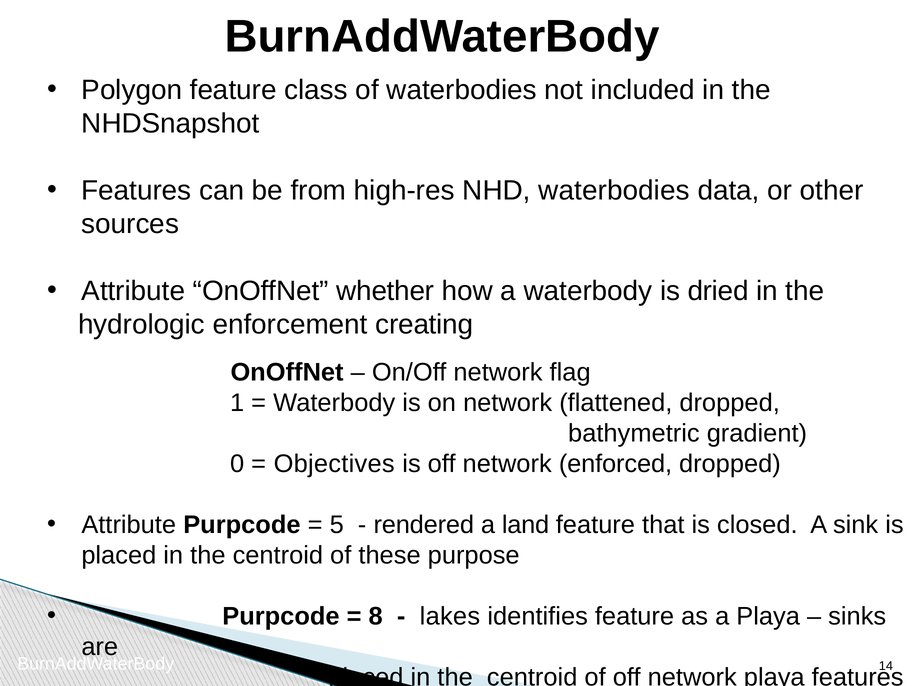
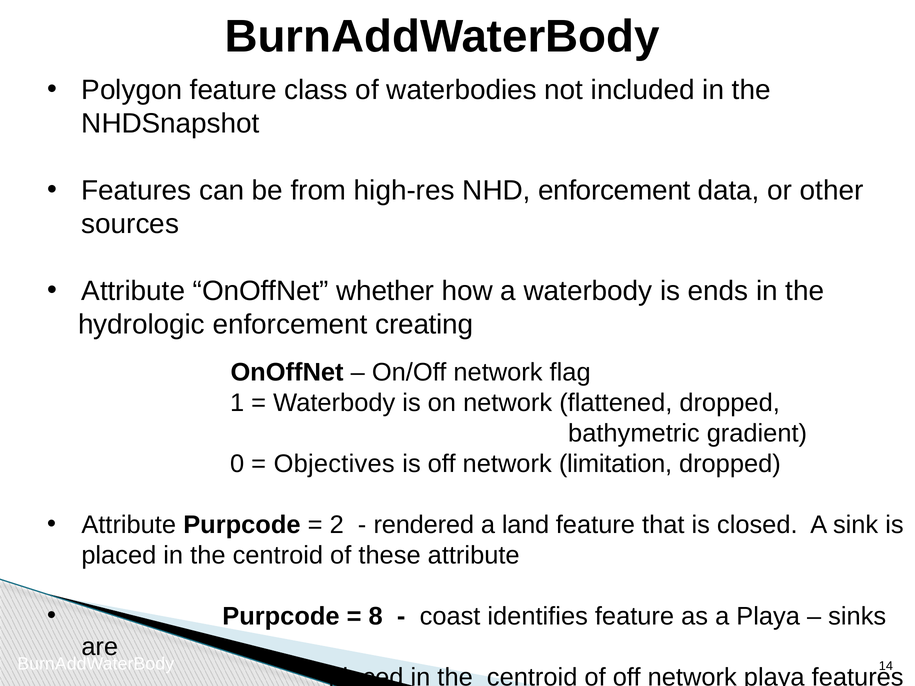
NHD waterbodies: waterbodies -> enforcement
dried: dried -> ends
enforced: enforced -> limitation
5: 5 -> 2
these purpose: purpose -> attribute
lakes: lakes -> coast
